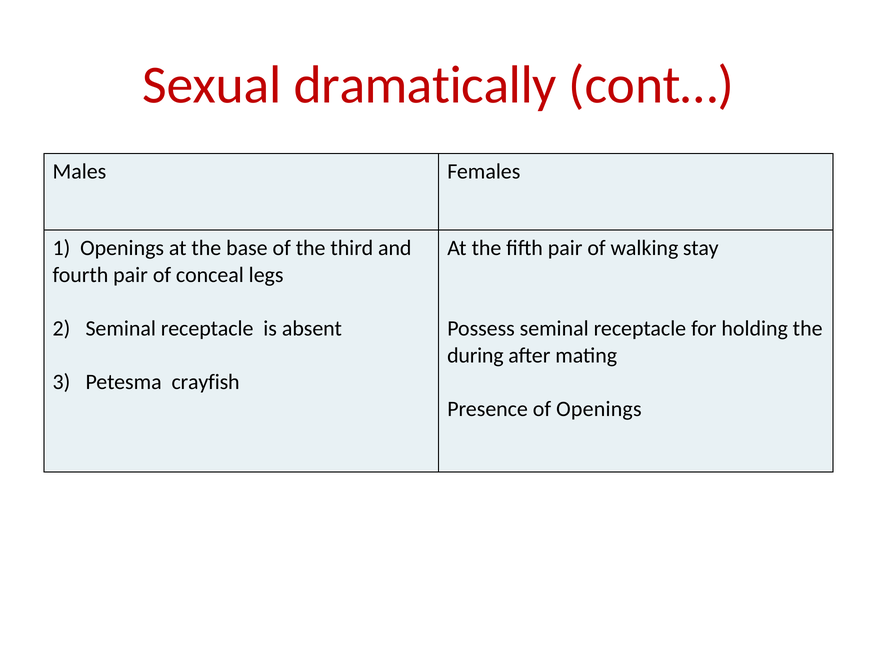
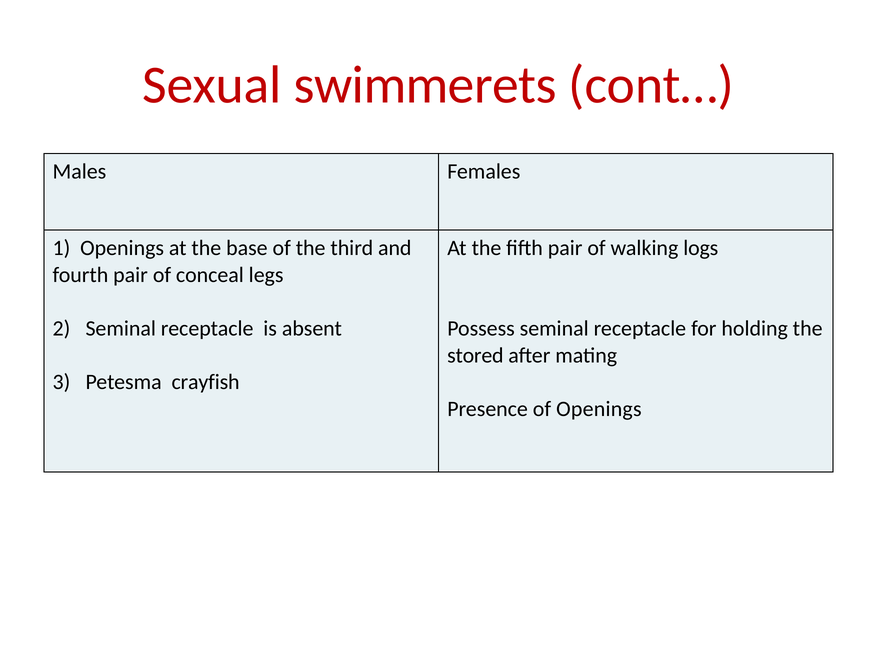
dramatically: dramatically -> swimmerets
stay: stay -> logs
during: during -> stored
